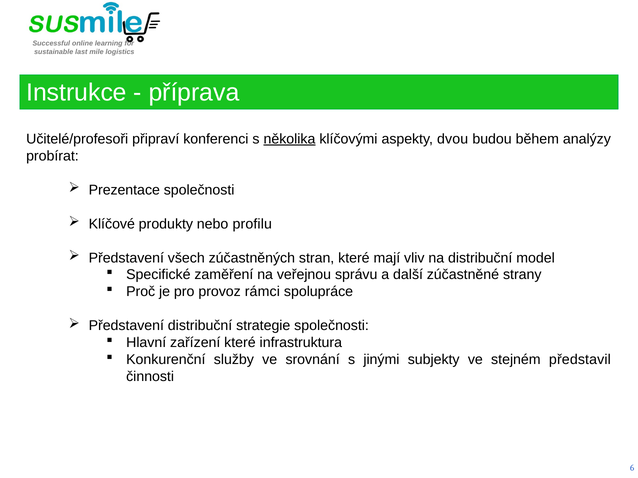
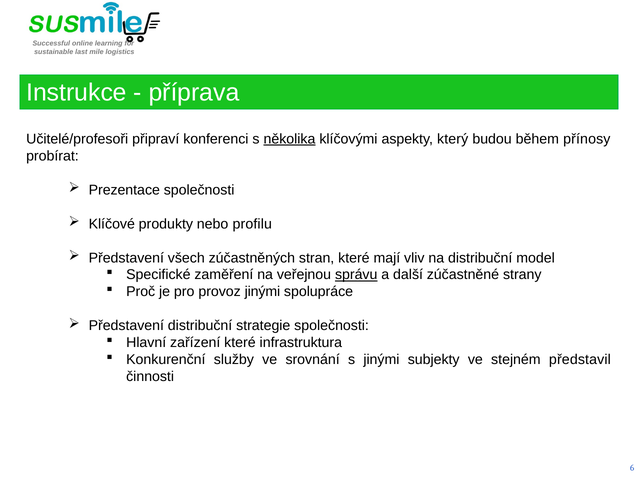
dvou: dvou -> který
analýzy: analýzy -> přínosy
správu underline: none -> present
provoz rámci: rámci -> jinými
